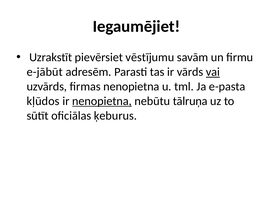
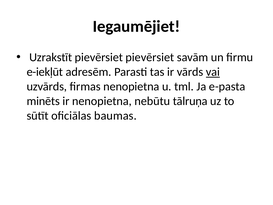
pievērsiet vēstījumu: vēstījumu -> pievērsiet
e-jābūt: e-jābūt -> e-iekļūt
kļūdos: kļūdos -> minēts
nenopietna at (102, 101) underline: present -> none
ķeburus: ķeburus -> baumas
